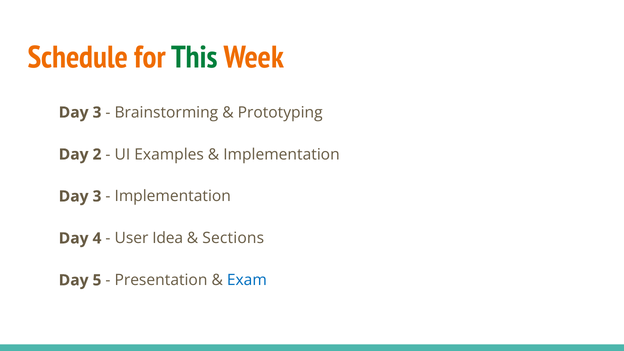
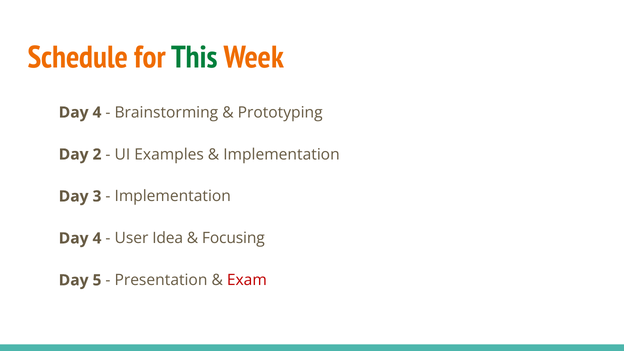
3 at (97, 112): 3 -> 4
Sections: Sections -> Focusing
Exam colour: blue -> red
